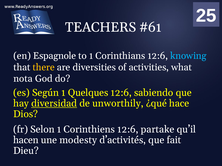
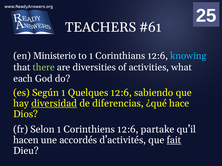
Espagnole: Espagnole -> Ministerio
there colour: yellow -> light green
nota: nota -> each
unworthily: unworthily -> diferencias
modesty: modesty -> accordés
fait underline: none -> present
